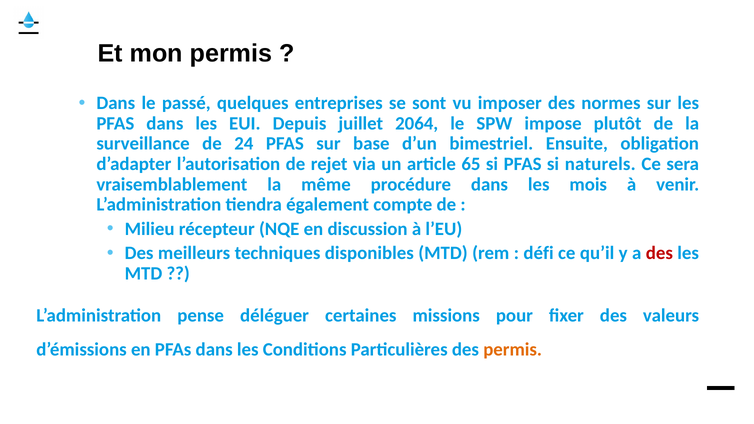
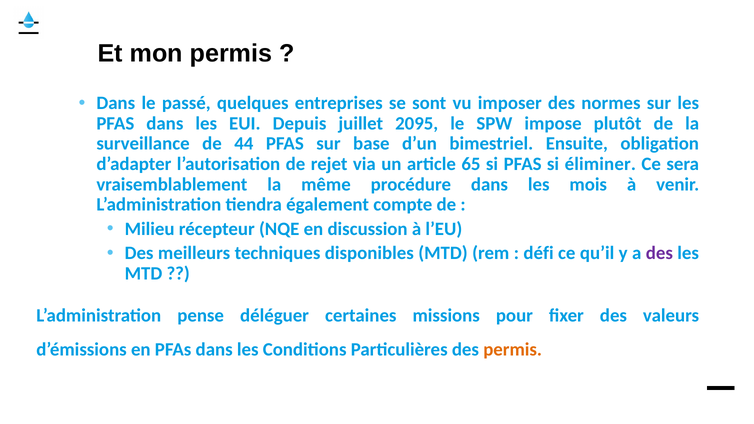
2064: 2064 -> 2095
24: 24 -> 44
naturels: naturels -> éliminer
des at (659, 253) colour: red -> purple
